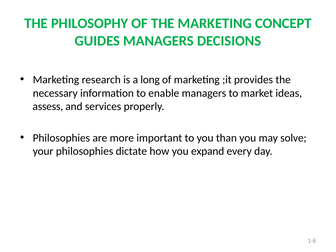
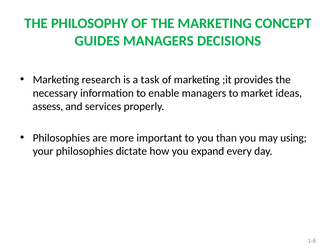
long: long -> task
solve: solve -> using
